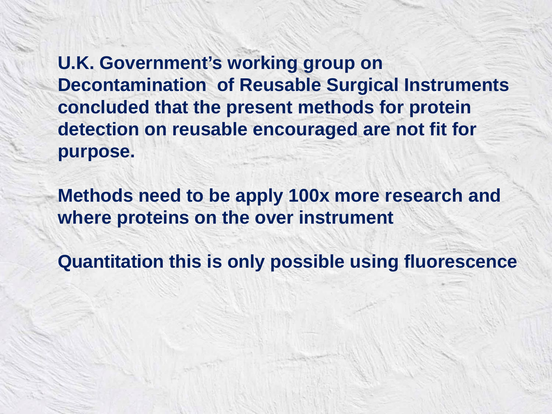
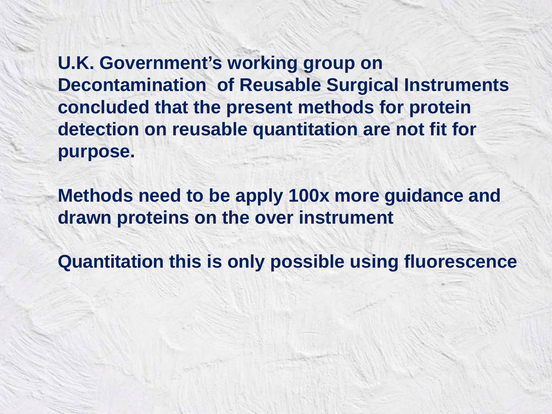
reusable encouraged: encouraged -> quantitation
research: research -> guidance
where: where -> drawn
